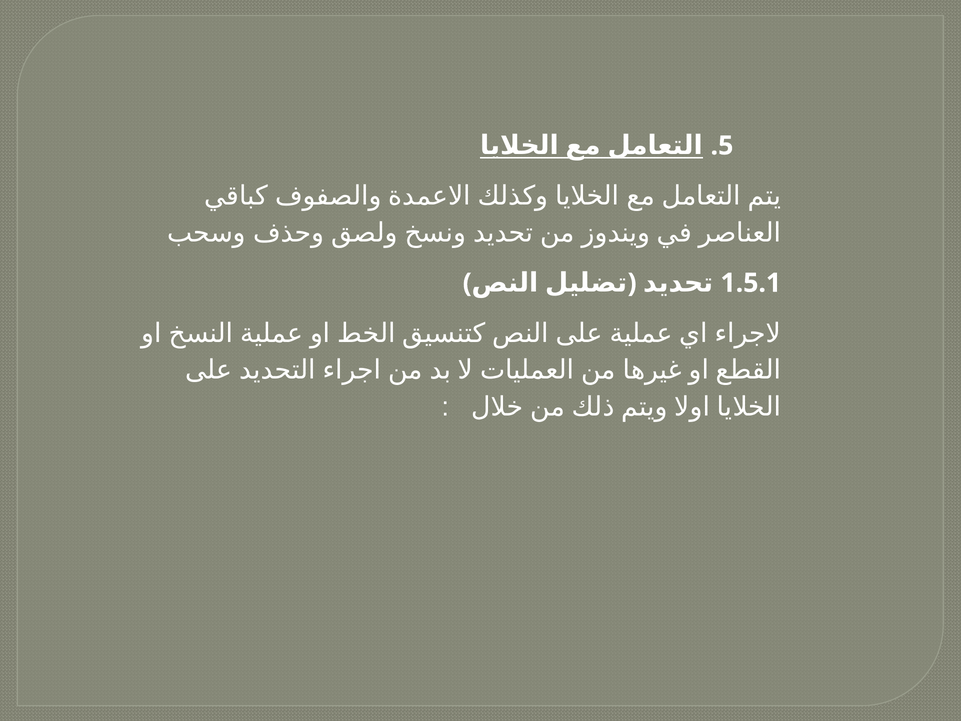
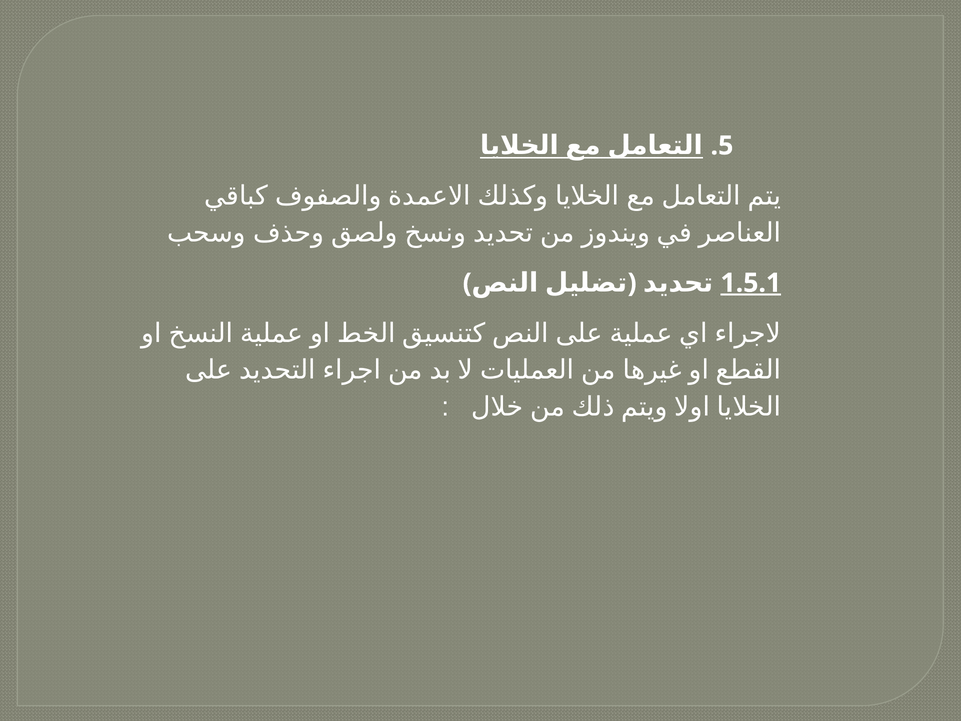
1.5.1 underline: none -> present
